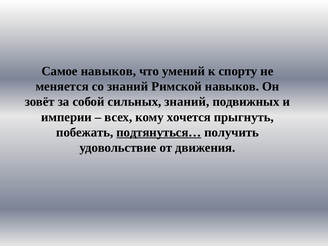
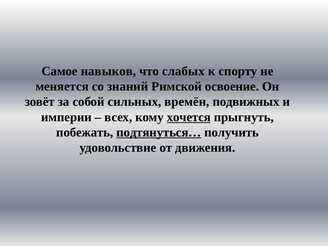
умений: умений -> слабых
Римской навыков: навыков -> освоение
сильных знаний: знаний -> времён
хочется underline: none -> present
